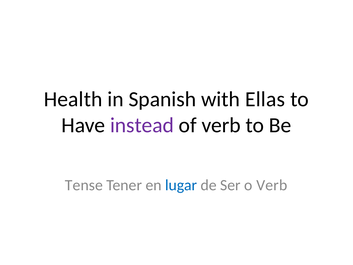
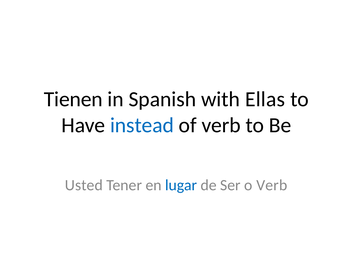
Health: Health -> Tienen
instead colour: purple -> blue
Tense: Tense -> Usted
